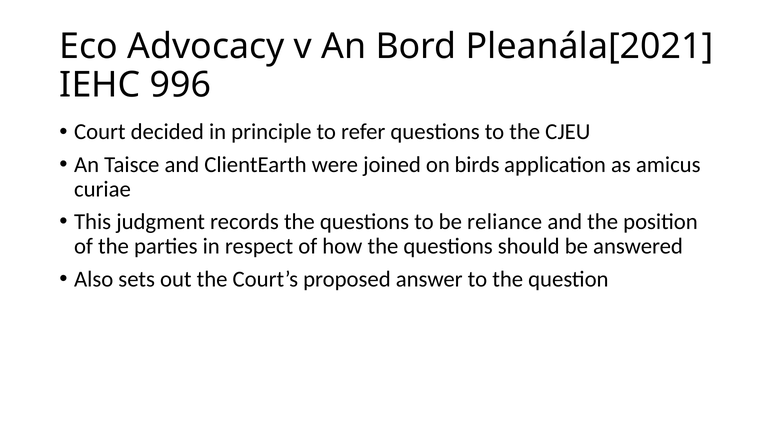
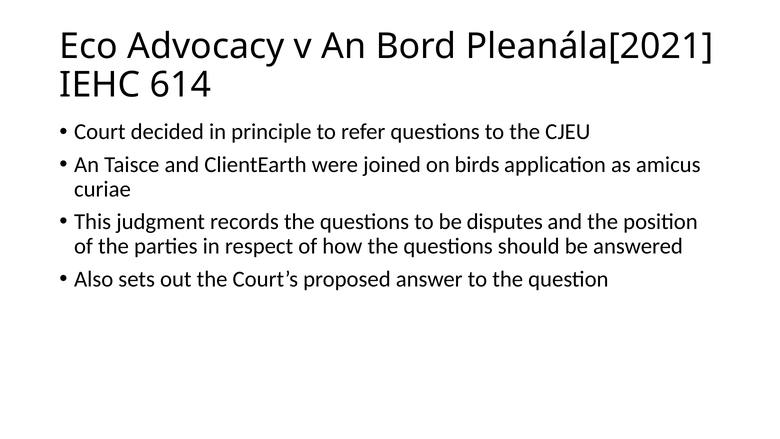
996: 996 -> 614
reliance: reliance -> disputes
